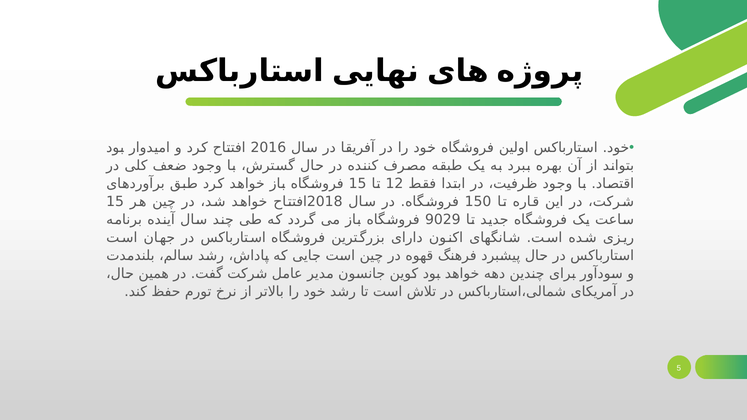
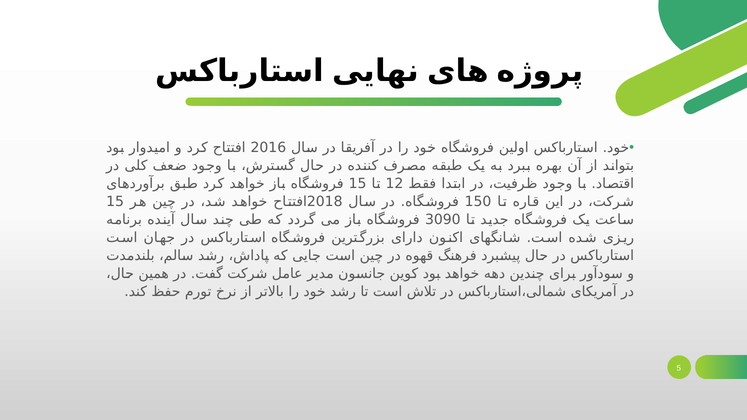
9029: 9029 -> 3090
